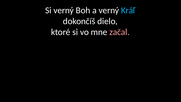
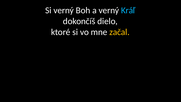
začal colour: pink -> yellow
